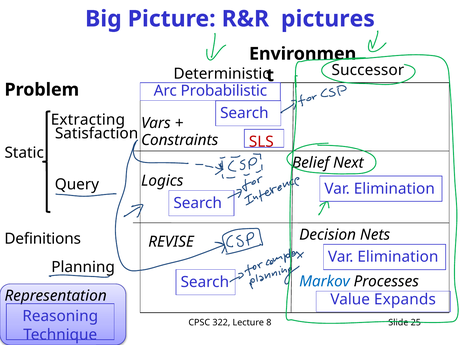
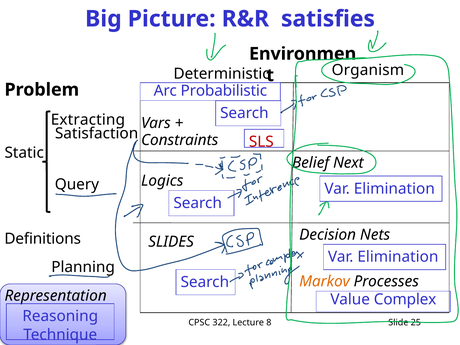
pictures: pictures -> satisfies
Successor: Successor -> Organism
REVISE: REVISE -> SLIDES
Markov colour: blue -> orange
Expands: Expands -> Complex
